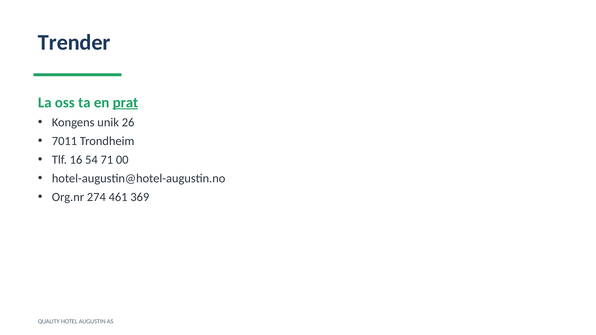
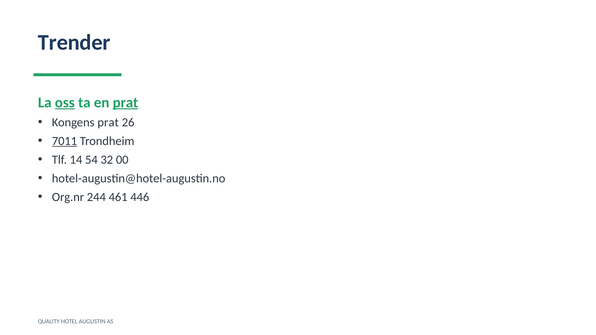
oss underline: none -> present
Kongens unik: unik -> prat
7011 underline: none -> present
16: 16 -> 14
71: 71 -> 32
274: 274 -> 244
369: 369 -> 446
